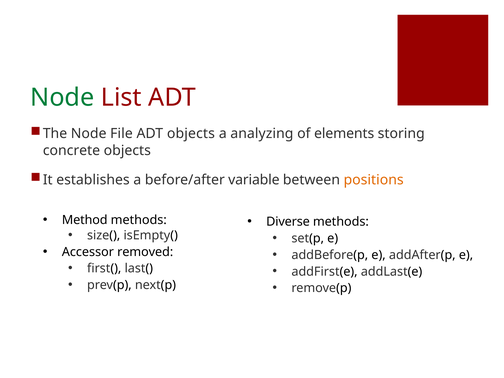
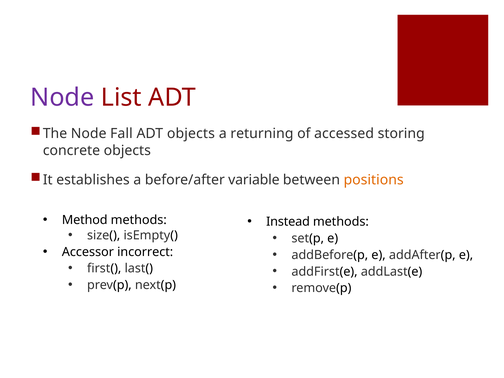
Node at (62, 98) colour: green -> purple
File: File -> Fall
analyzing: analyzing -> returning
elements: elements -> accessed
Diverse: Diverse -> Instead
removed: removed -> incorrect
